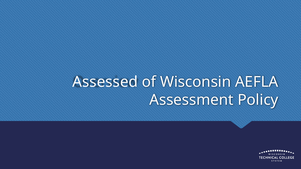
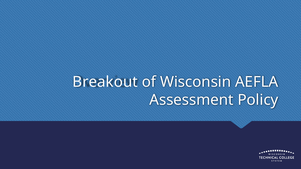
Assessed: Assessed -> Breakout
